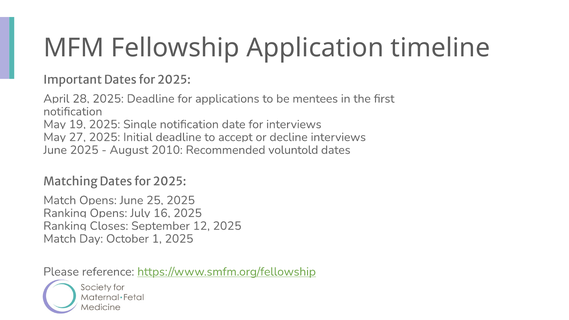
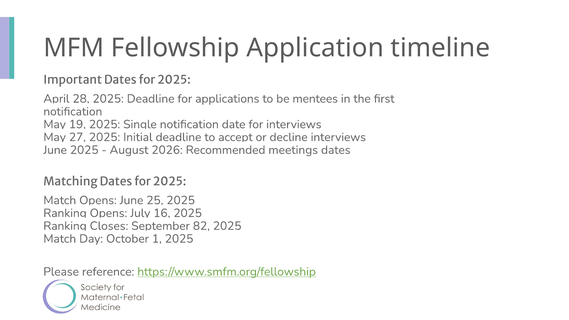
2010: 2010 -> 2026
voluntold: voluntold -> meetings
12: 12 -> 82
